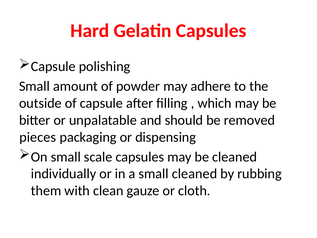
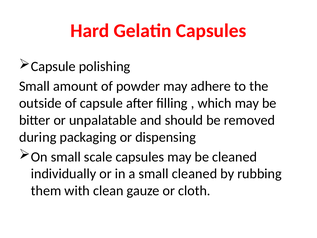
pieces: pieces -> during
